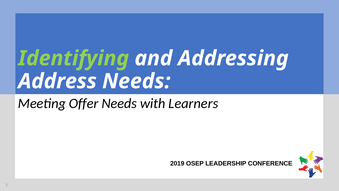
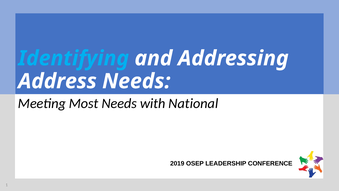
Identifying colour: light green -> light blue
Offer: Offer -> Most
Learners: Learners -> National
